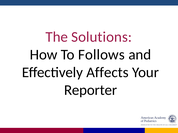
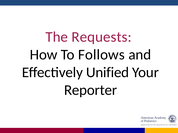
Solutions: Solutions -> Requests
Affects: Affects -> Unified
